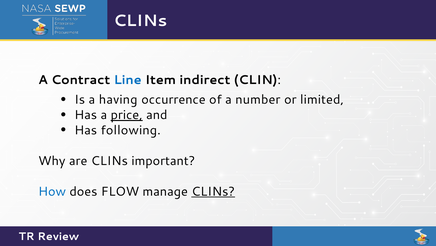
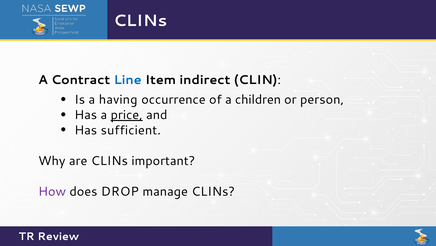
number: number -> children
limited: limited -> person
following: following -> sufficient
How colour: blue -> purple
FLOW: FLOW -> DROP
CLINs at (213, 191) underline: present -> none
